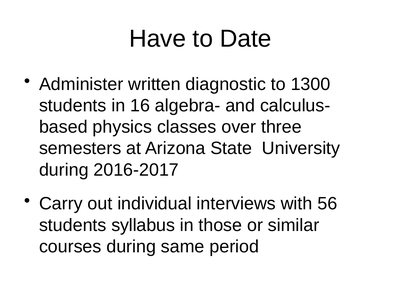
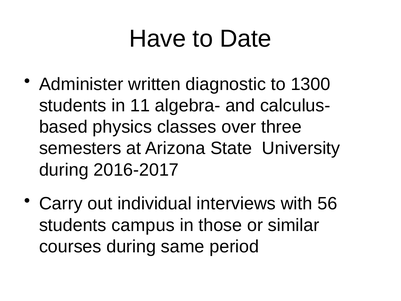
16: 16 -> 11
syllabus: syllabus -> campus
